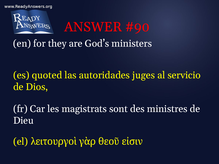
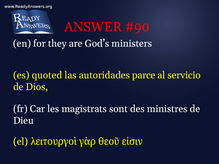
juges: juges -> parce
